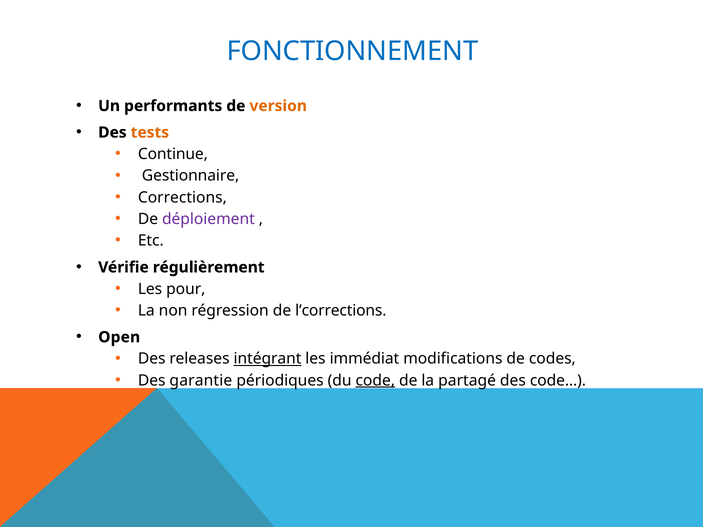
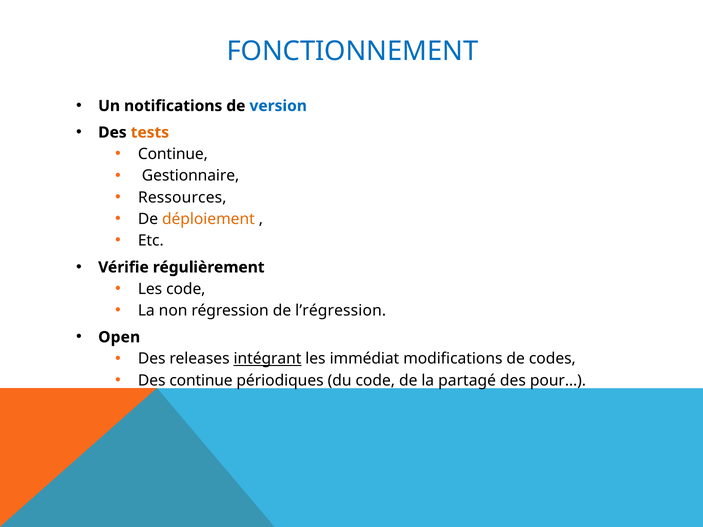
performants: performants -> notifications
version colour: orange -> blue
Corrections: Corrections -> Ressources
déploiement colour: purple -> orange
Les pour: pour -> code
l’corrections: l’corrections -> l’régression
Des garantie: garantie -> continue
code at (375, 381) underline: present -> none
code…: code… -> pour…
